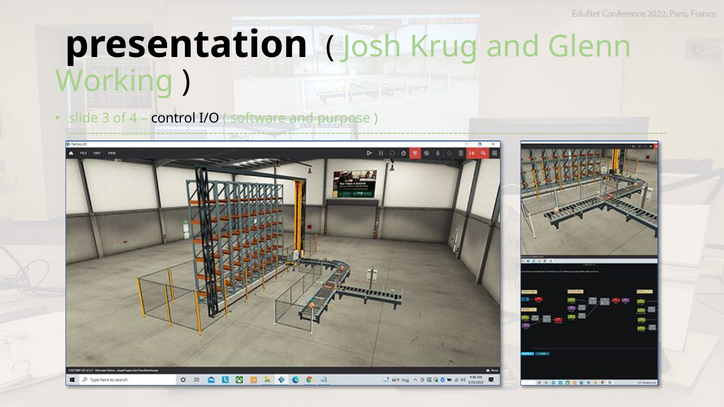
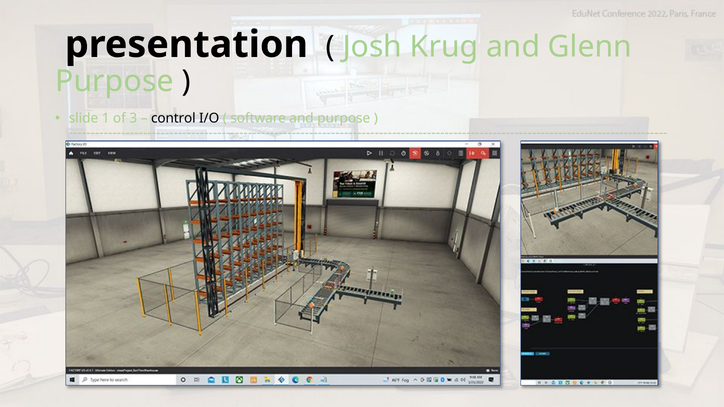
Working at (115, 81): Working -> Purpose
3: 3 -> 1
4: 4 -> 3
